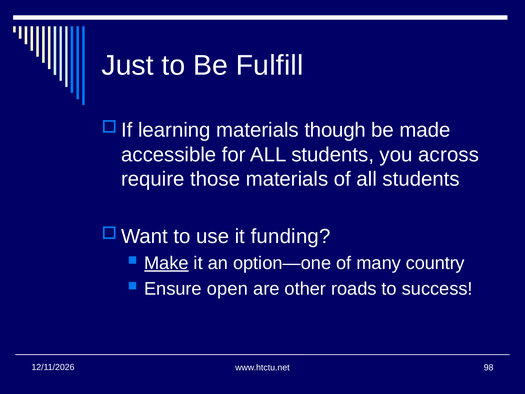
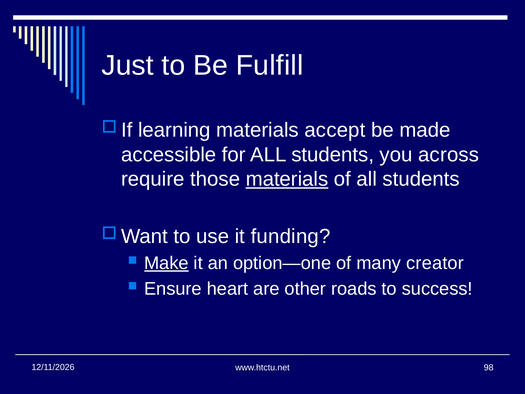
though: though -> accept
materials at (287, 179) underline: none -> present
country: country -> creator
open: open -> heart
